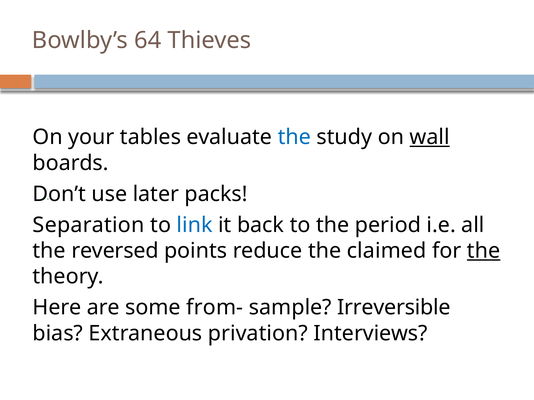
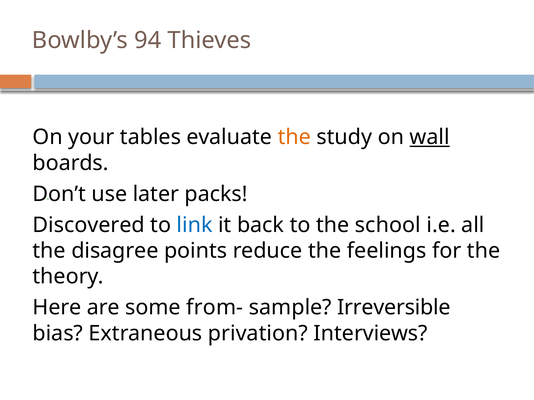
64: 64 -> 94
the at (294, 137) colour: blue -> orange
Separation: Separation -> Discovered
period: period -> school
reversed: reversed -> disagree
claimed: claimed -> feelings
the at (484, 251) underline: present -> none
